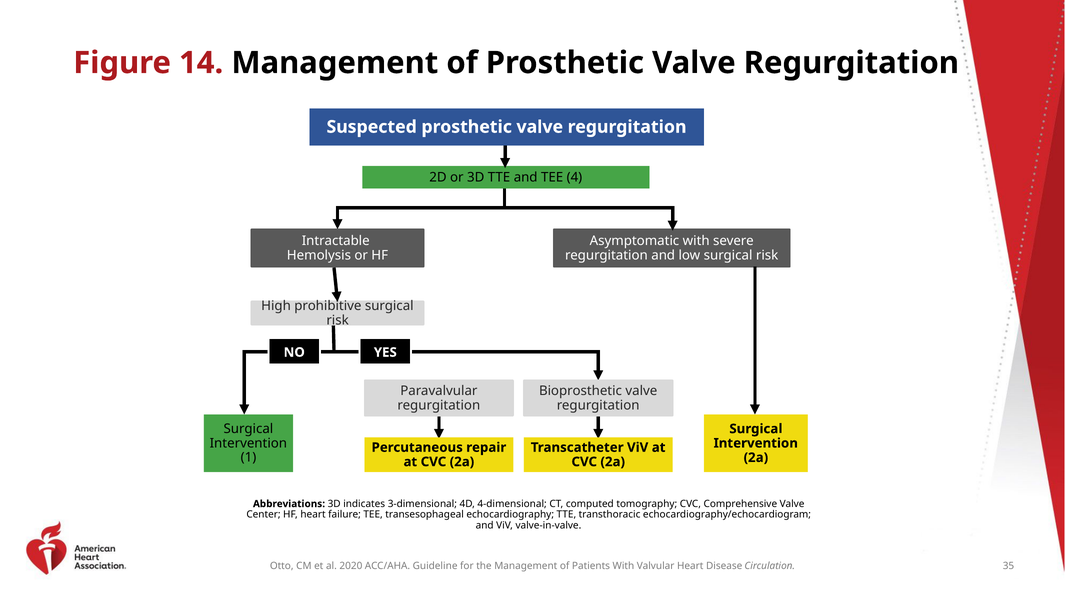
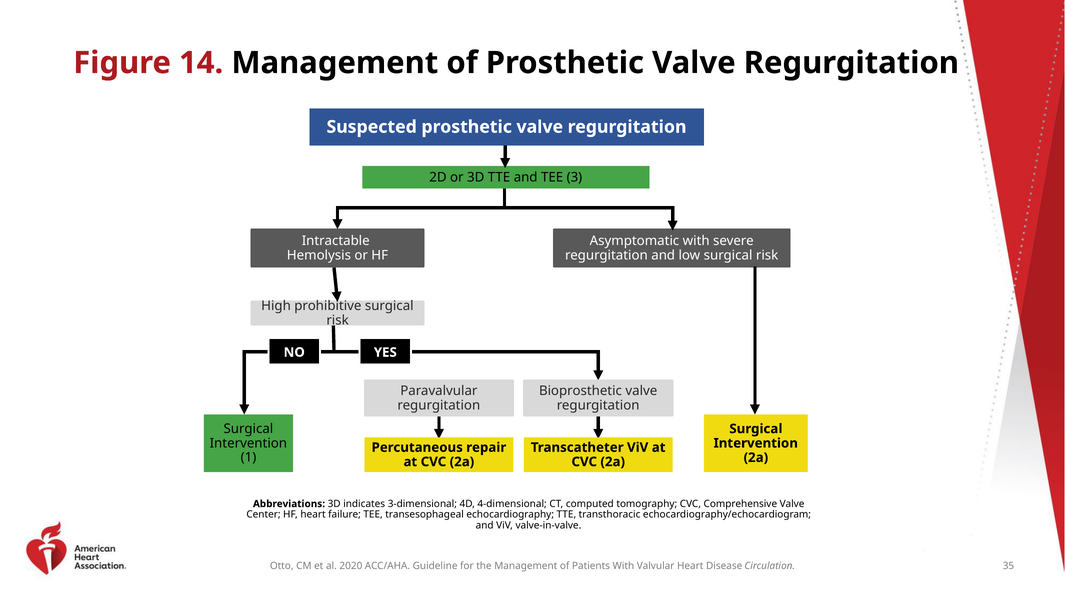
4: 4 -> 3
